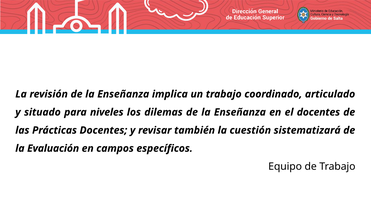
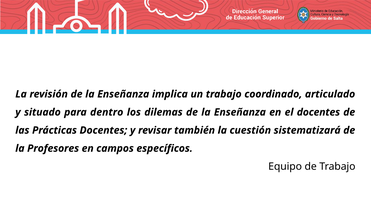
niveles: niveles -> dentro
Evaluación: Evaluación -> Profesores
